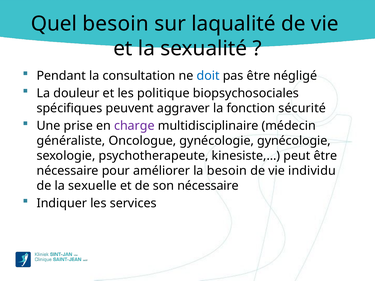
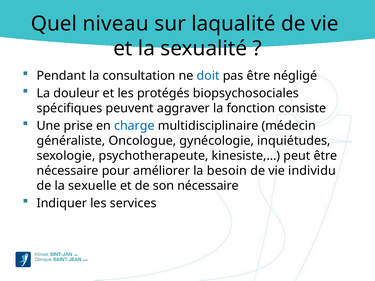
Quel besoin: besoin -> niveau
politique: politique -> protégés
sécurité: sécurité -> consiste
charge colour: purple -> blue
gynécologie gynécologie: gynécologie -> inquiétudes
